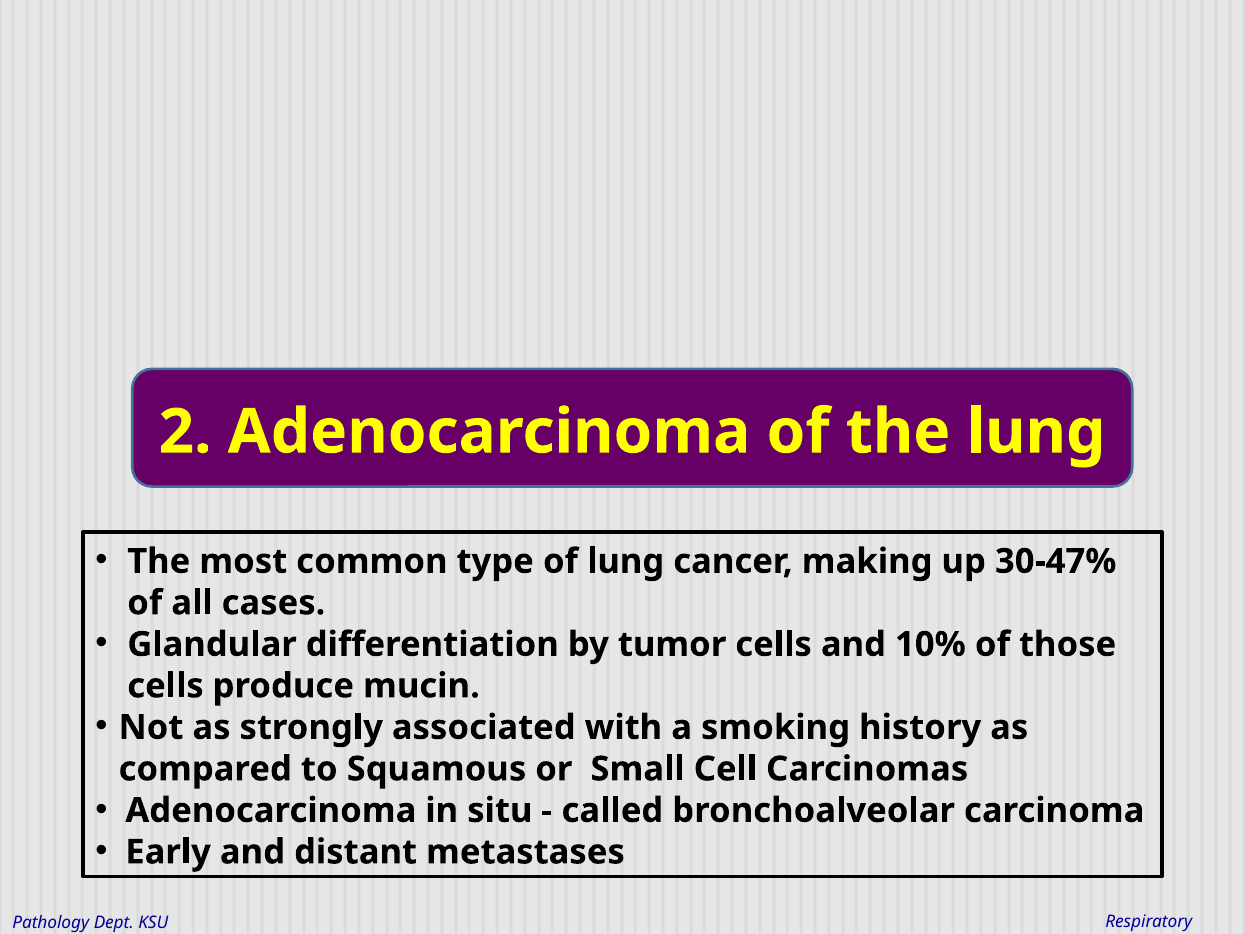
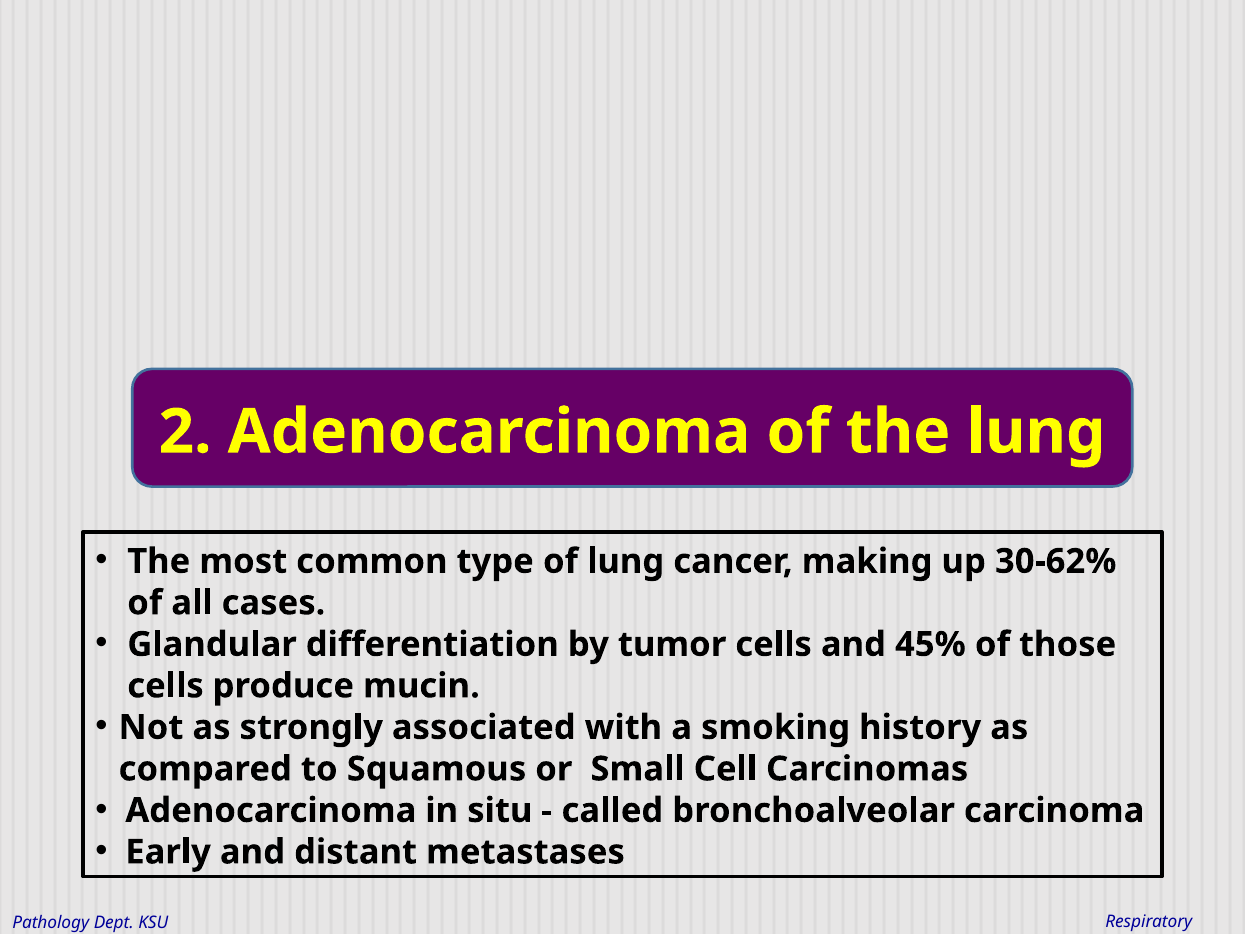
30-47%: 30-47% -> 30-62%
10%: 10% -> 45%
